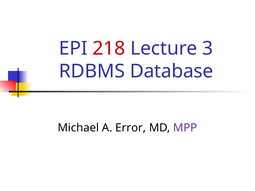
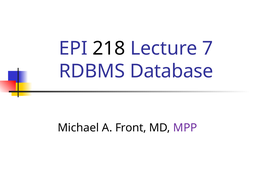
218 colour: red -> black
3: 3 -> 7
Error: Error -> Front
